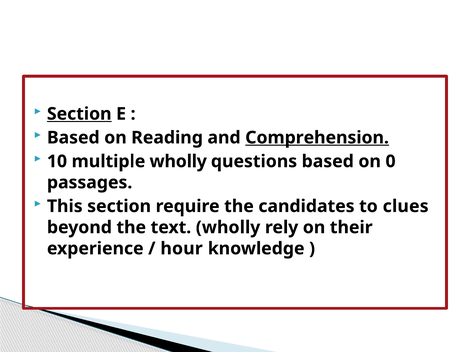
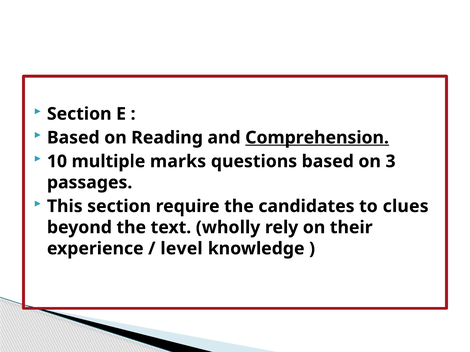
Section at (79, 114) underline: present -> none
multiple wholly: wholly -> marks
0: 0 -> 3
hour: hour -> level
